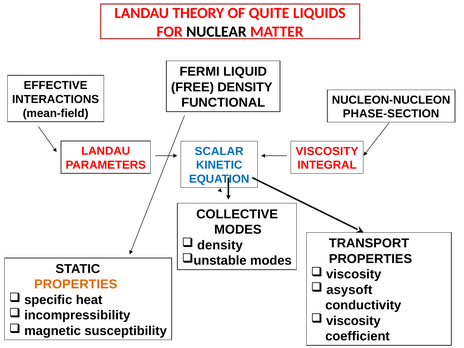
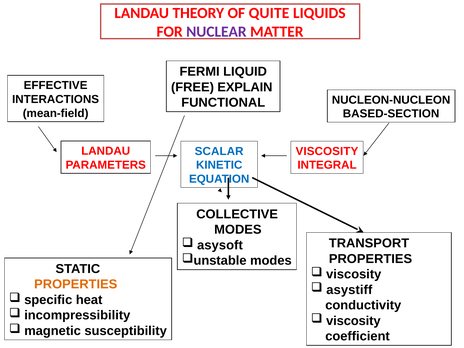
NUCLEAR colour: black -> purple
FREE DENSITY: DENSITY -> EXPLAIN
PHASE-SECTION: PHASE-SECTION -> BASED-SECTION
density at (220, 245): density -> asysoft
asysoft: asysoft -> asystiff
